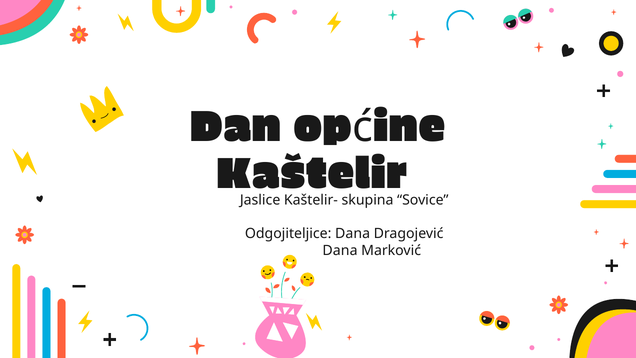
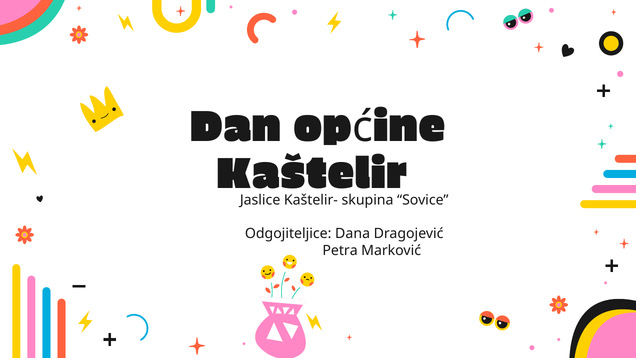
Dana at (340, 251): Dana -> Petra
